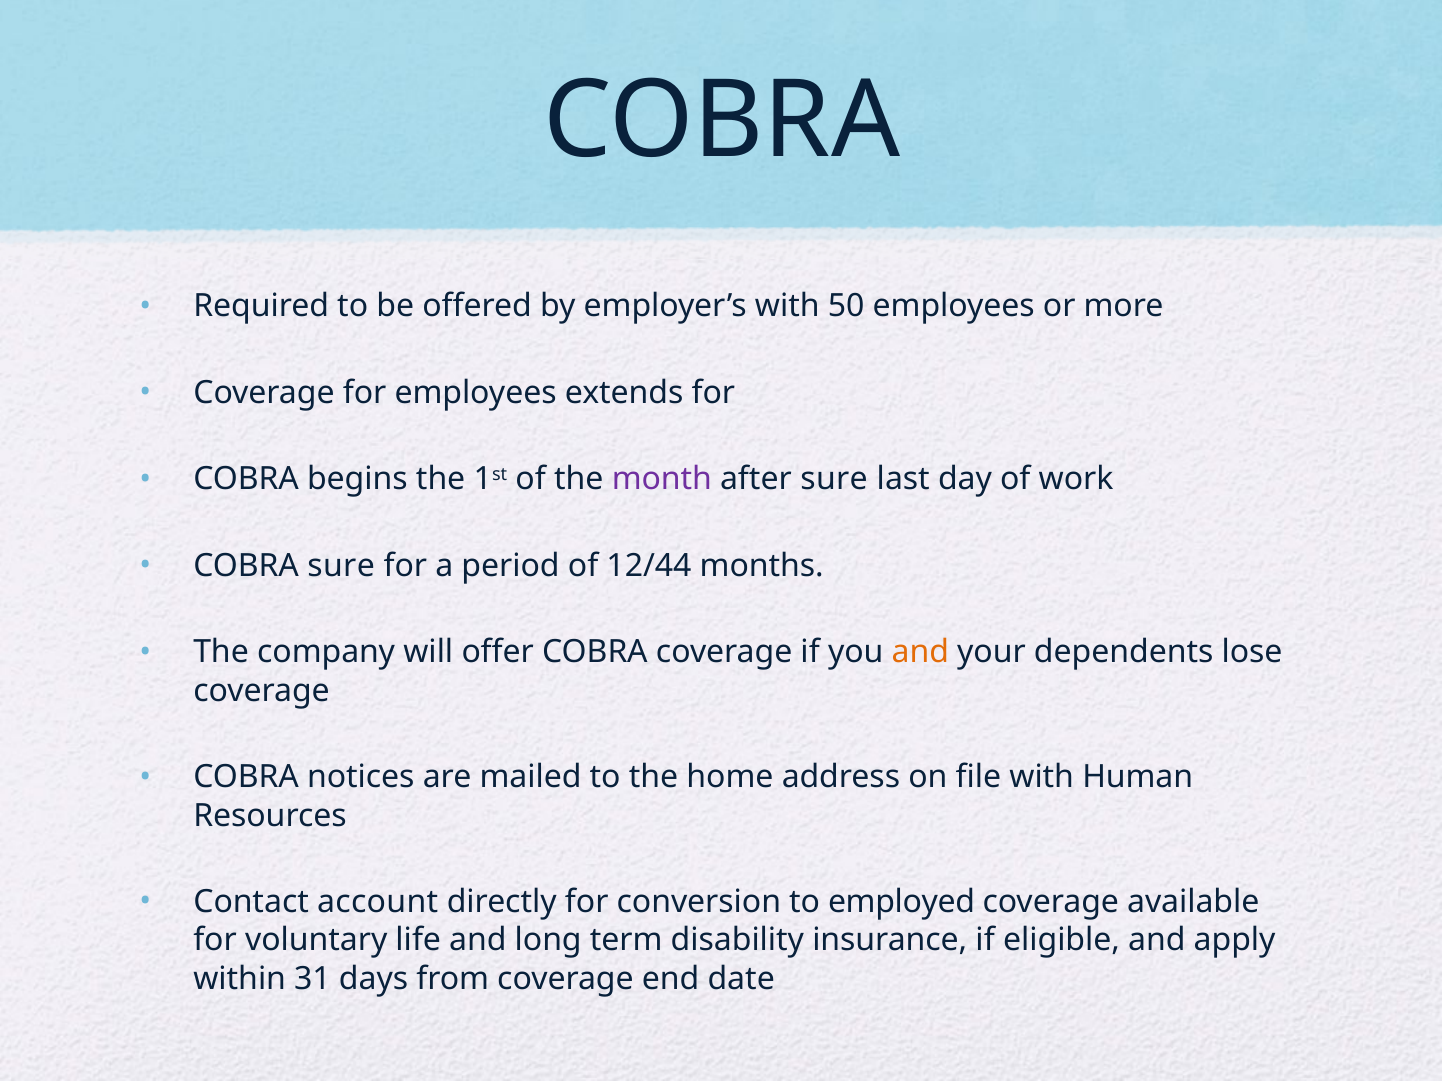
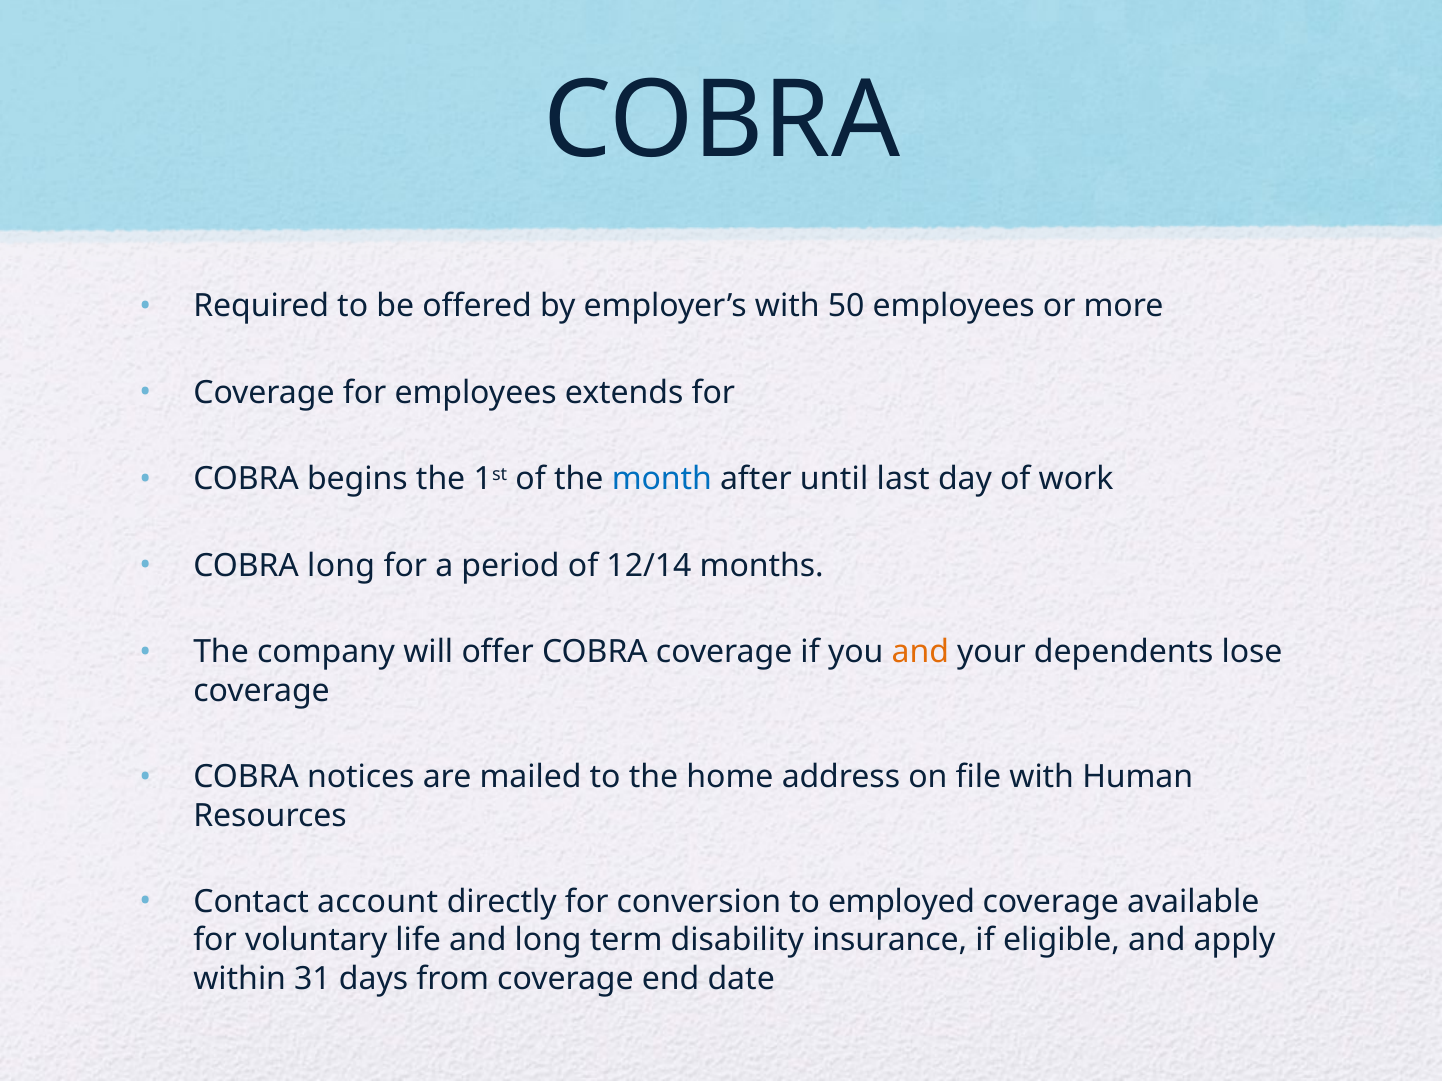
month colour: purple -> blue
after sure: sure -> until
COBRA sure: sure -> long
12/44: 12/44 -> 12/14
